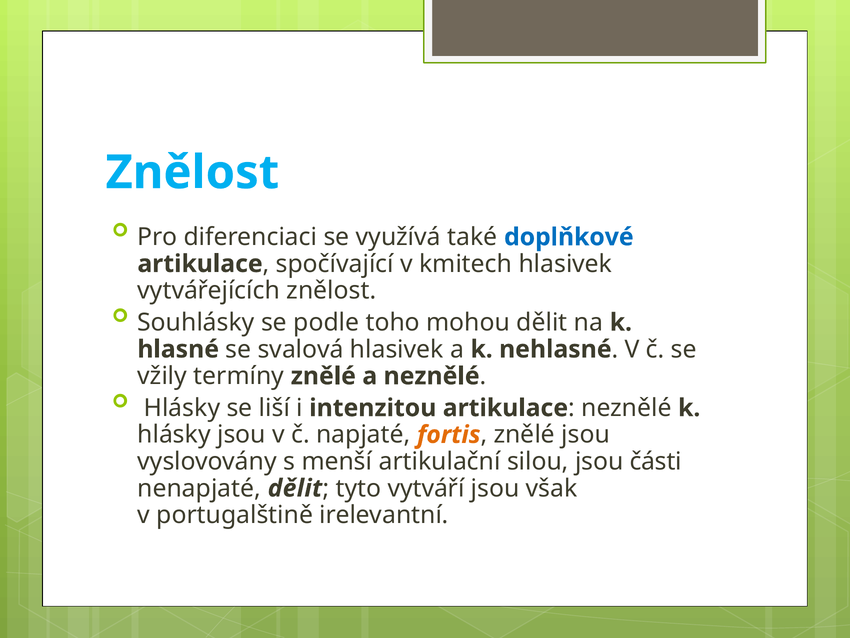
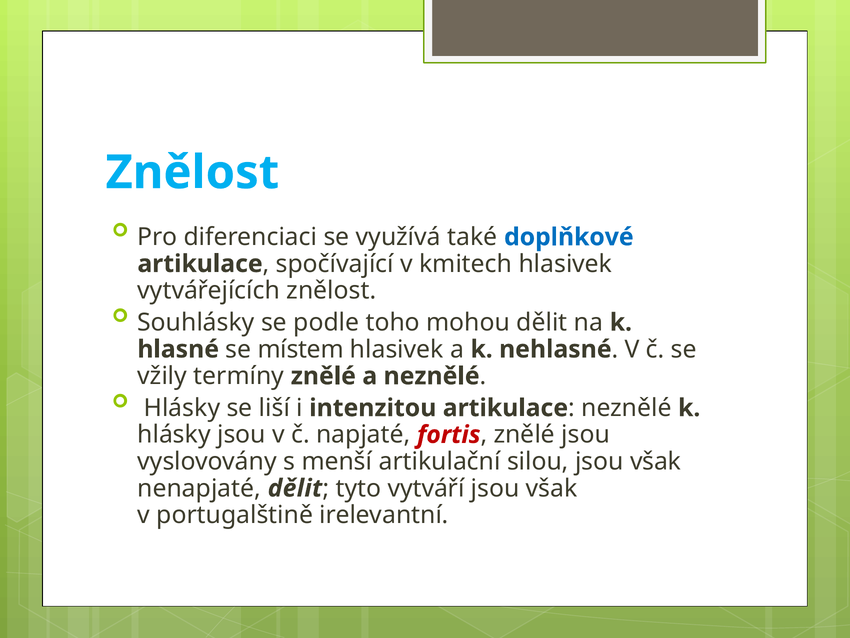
svalová: svalová -> místem
fortis colour: orange -> red
silou jsou části: části -> však
